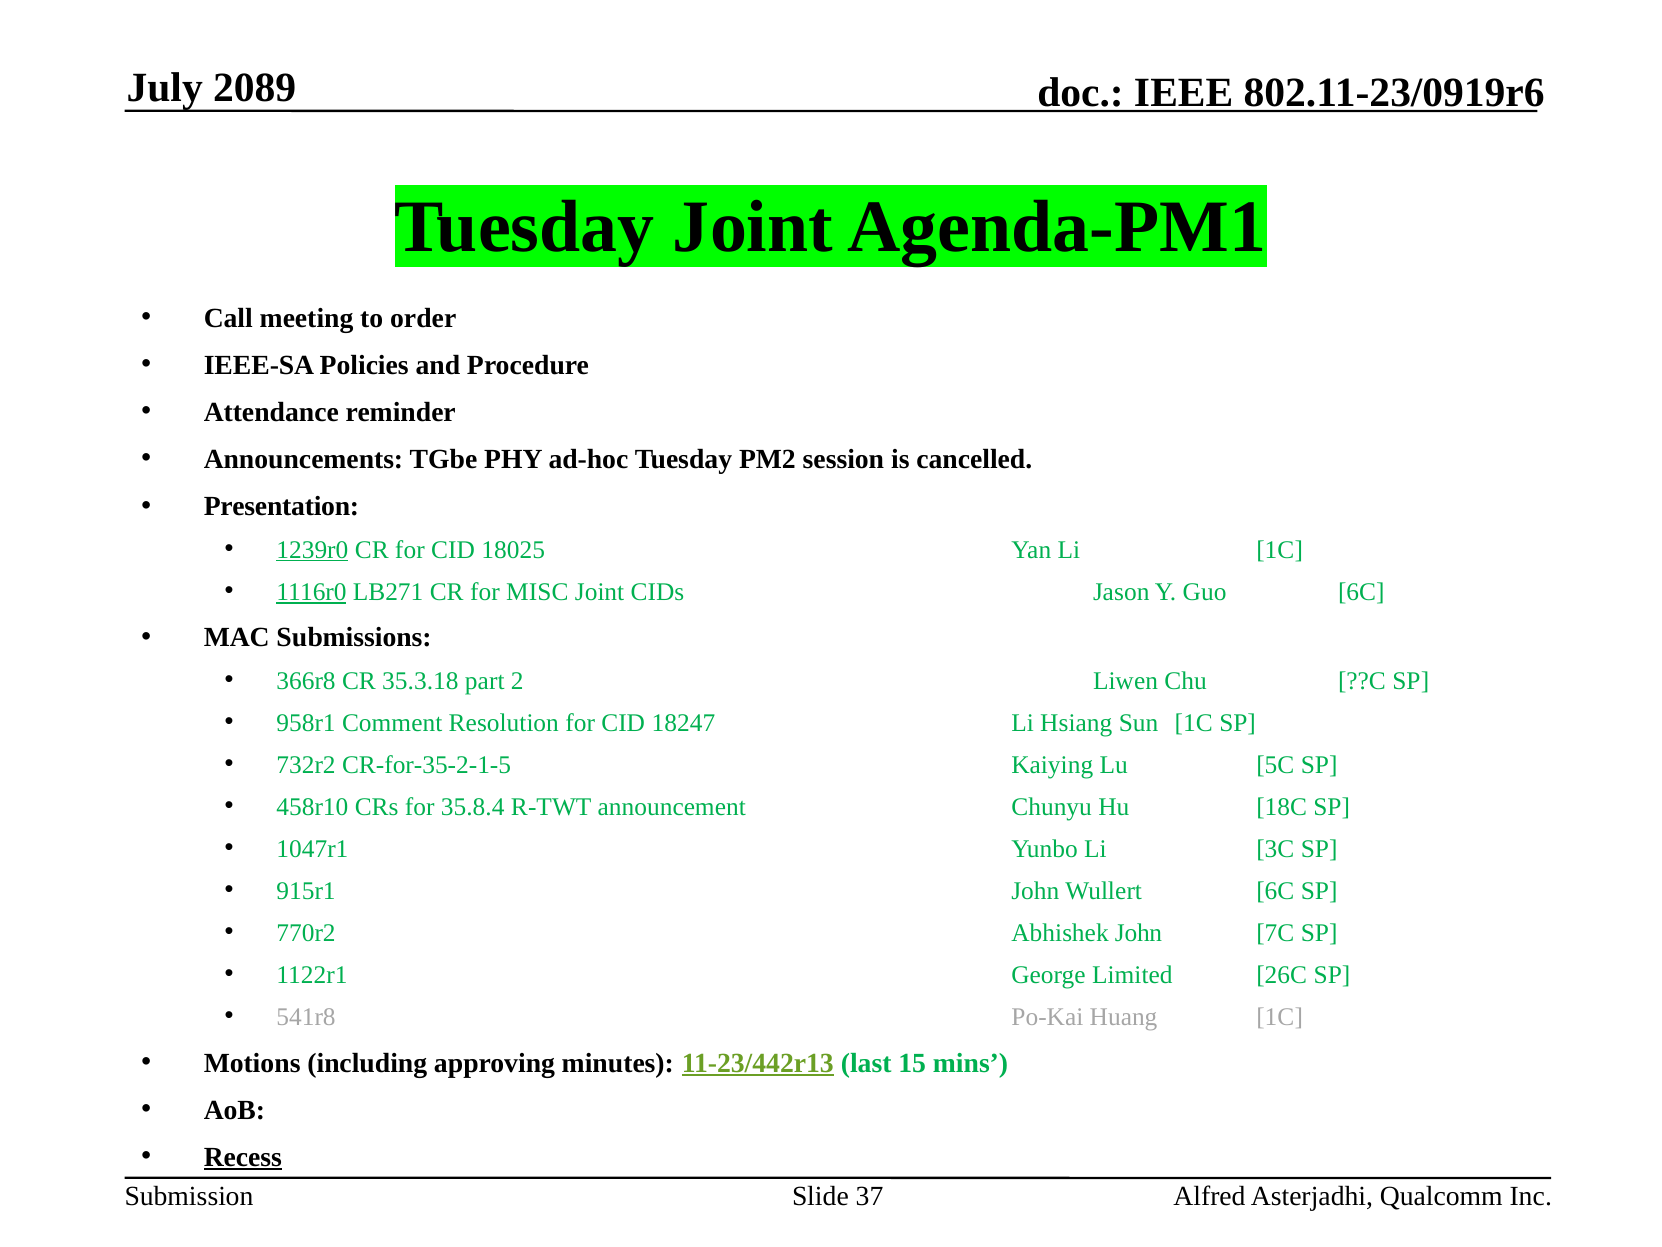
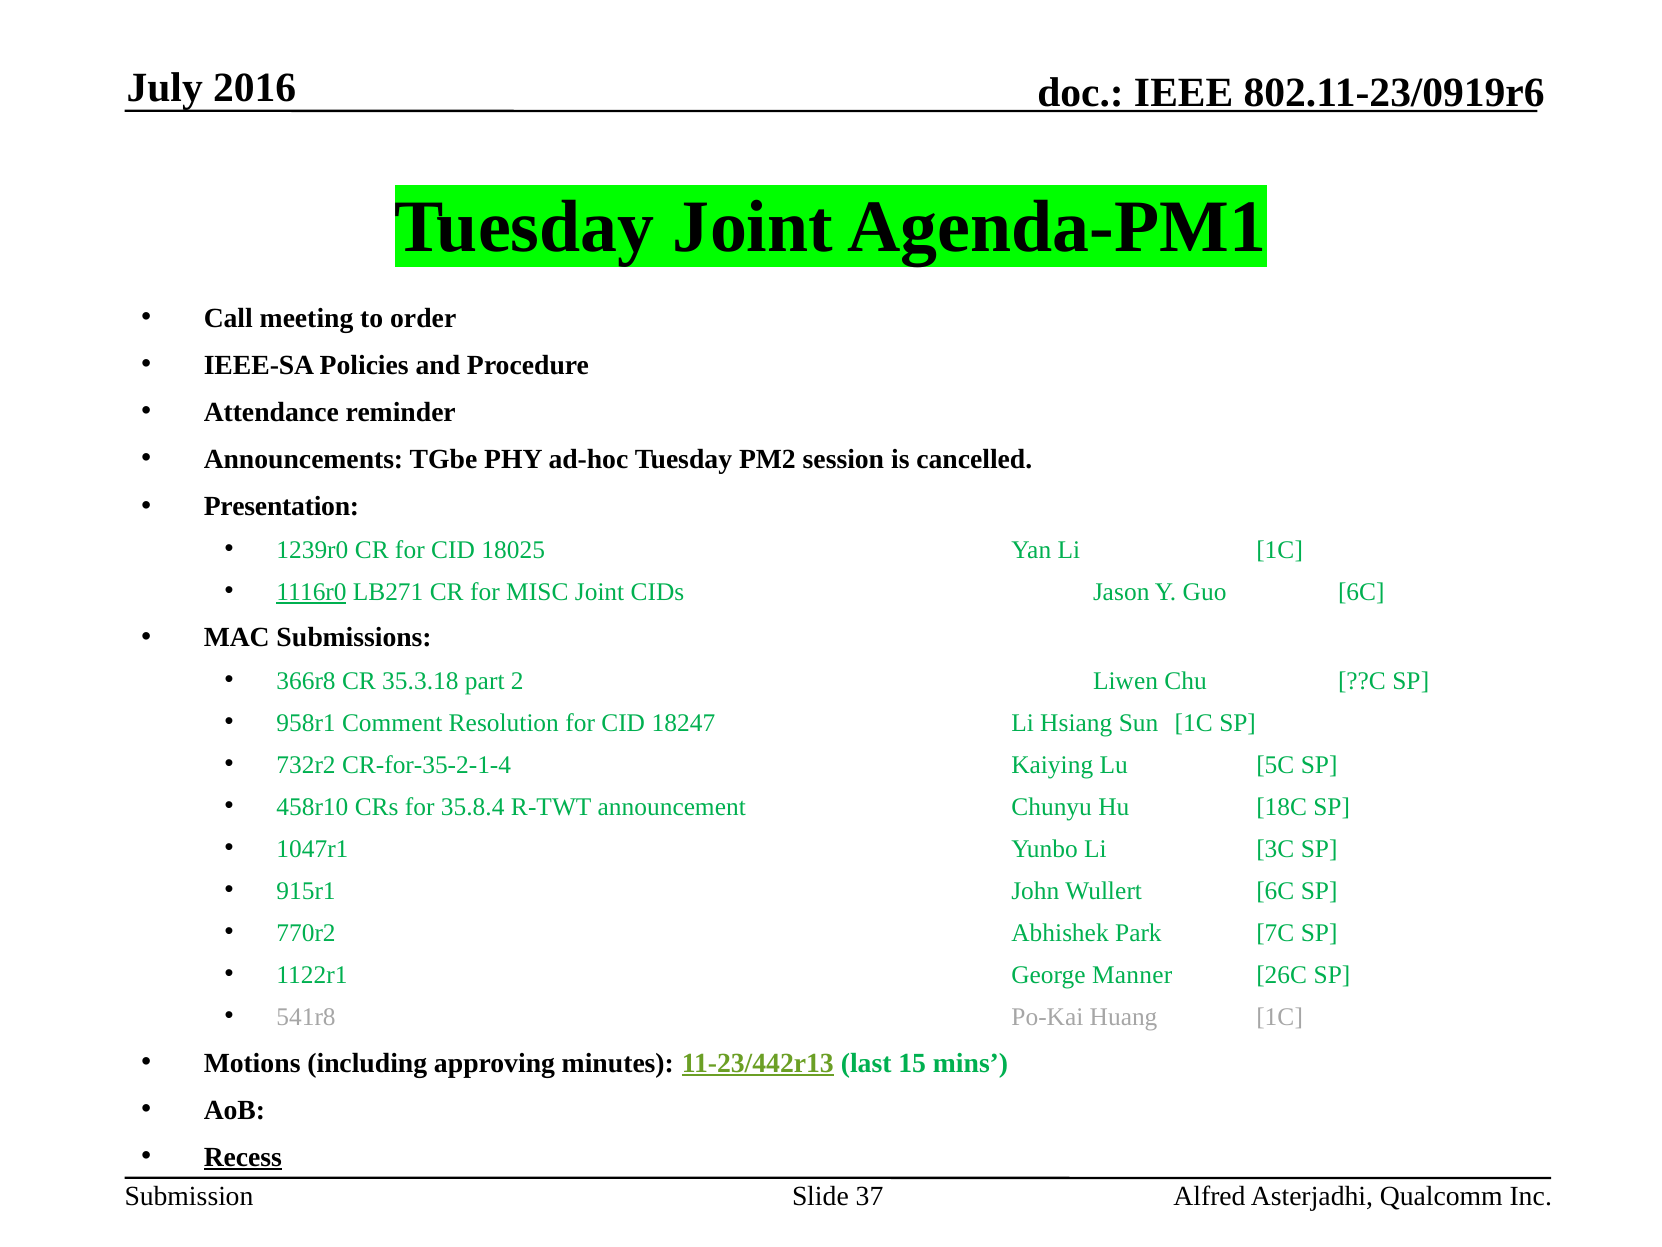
2089: 2089 -> 2016
1239r0 underline: present -> none
CR-for-35-2-1-5: CR-for-35-2-1-5 -> CR-for-35-2-1-4
Abhishek John: John -> Park
Limited: Limited -> Manner
